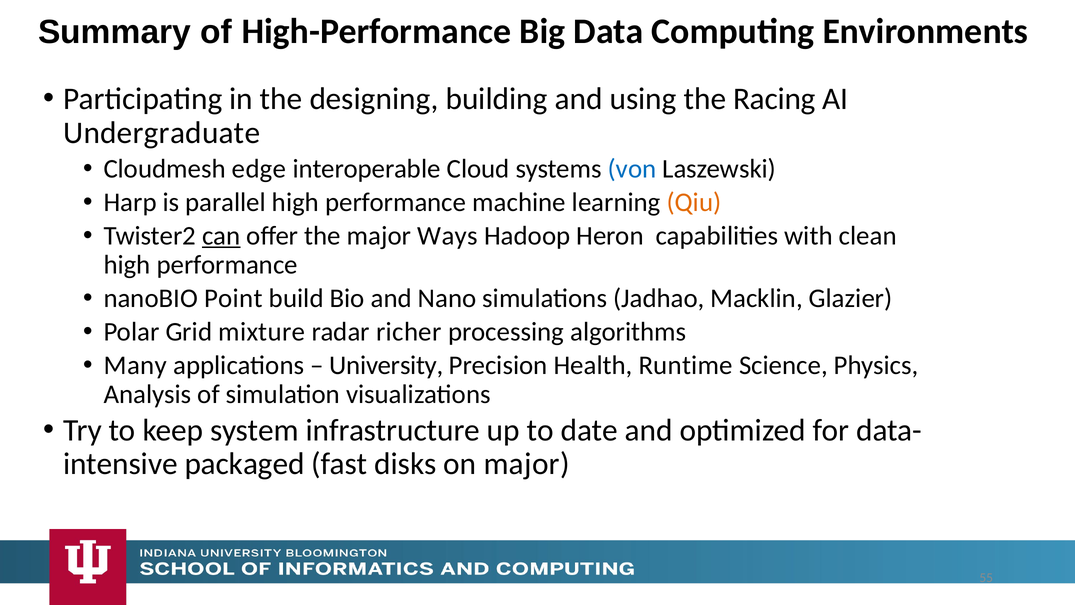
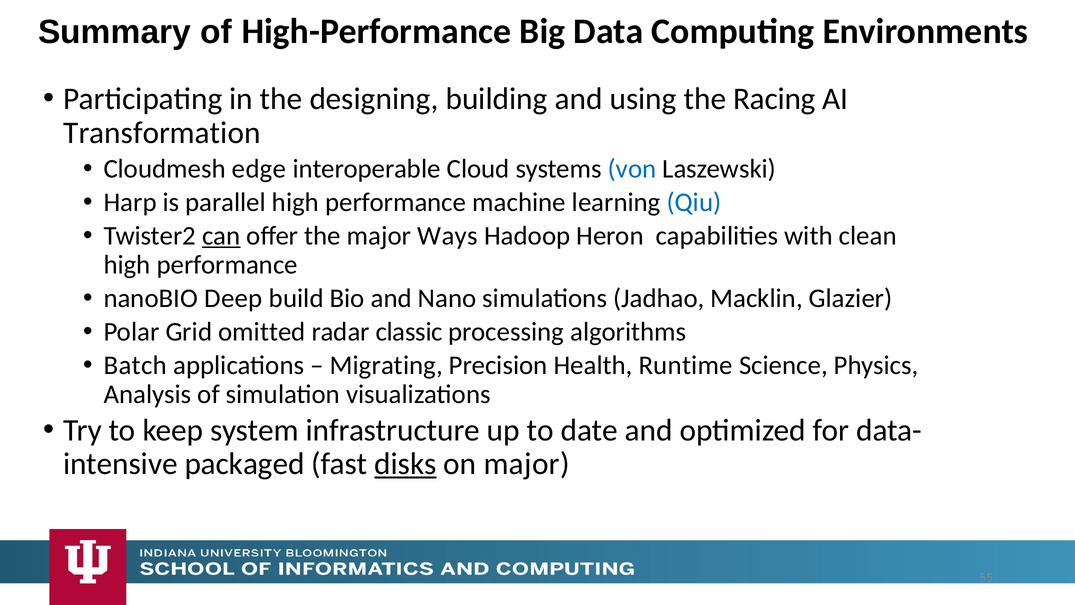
Undergraduate: Undergraduate -> Transformation
Qiu colour: orange -> blue
Point: Point -> Deep
mixture: mixture -> omitted
richer: richer -> classic
Many: Many -> Batch
University: University -> Migrating
disks underline: none -> present
